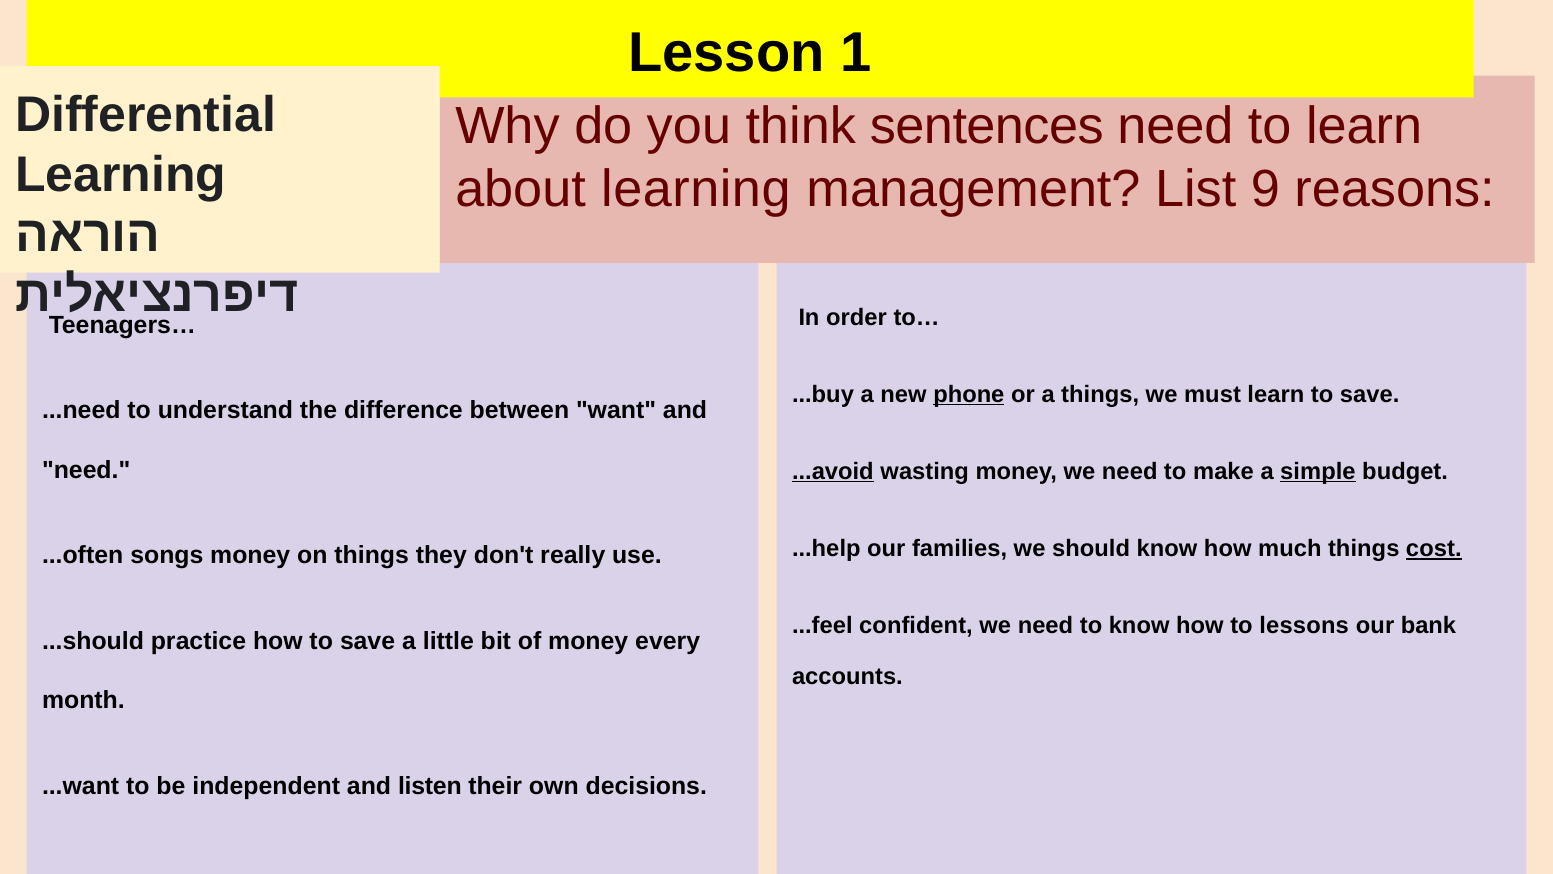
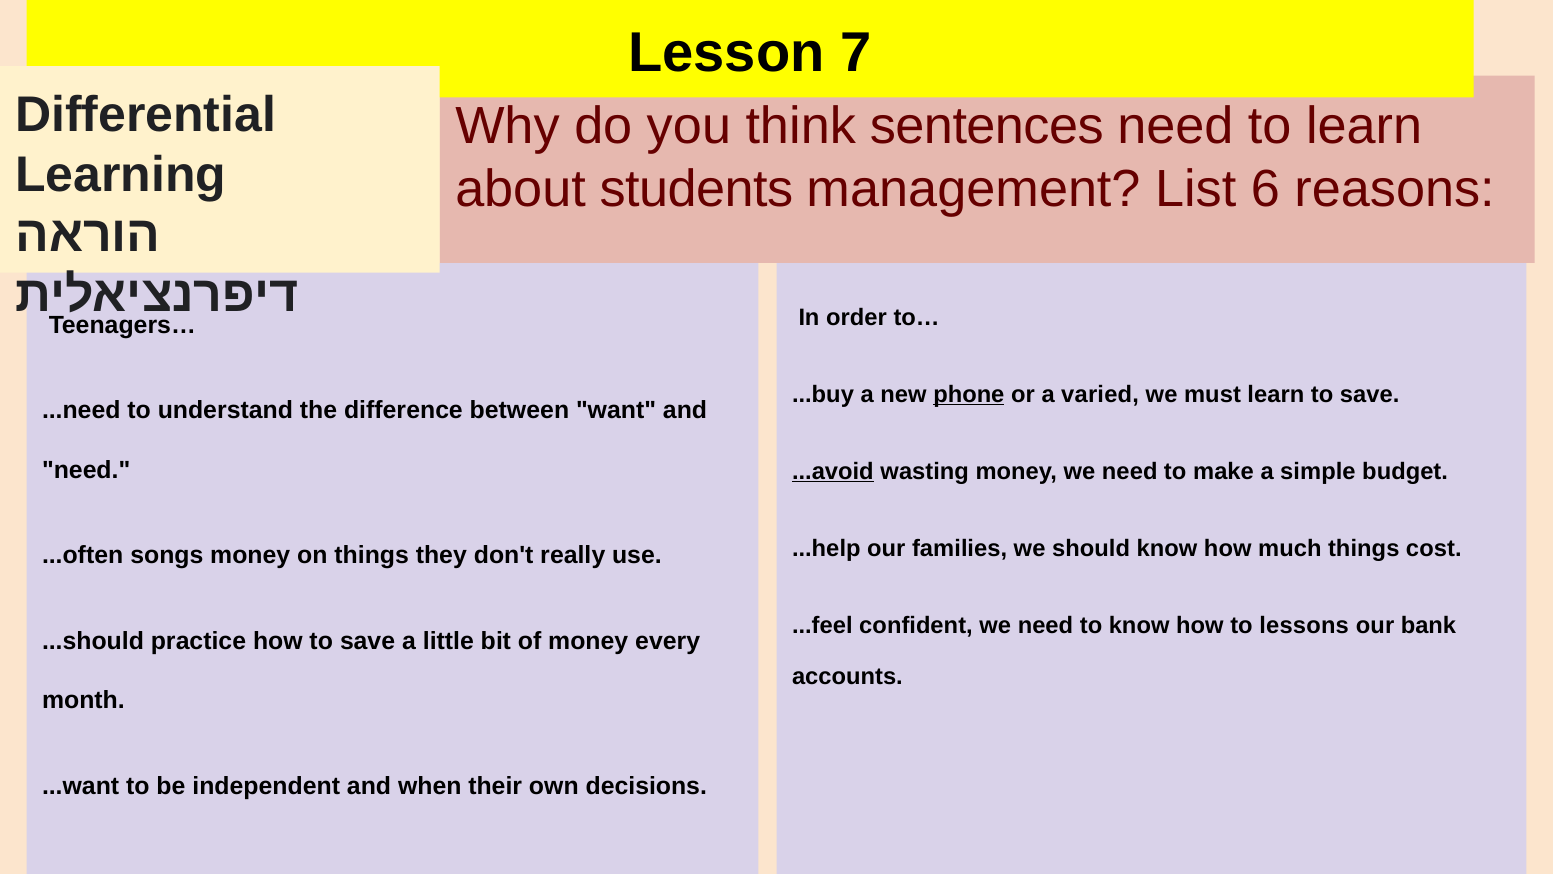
1: 1 -> 7
about learning: learning -> students
9: 9 -> 6
a things: things -> varied
simple underline: present -> none
cost underline: present -> none
listen: listen -> when
